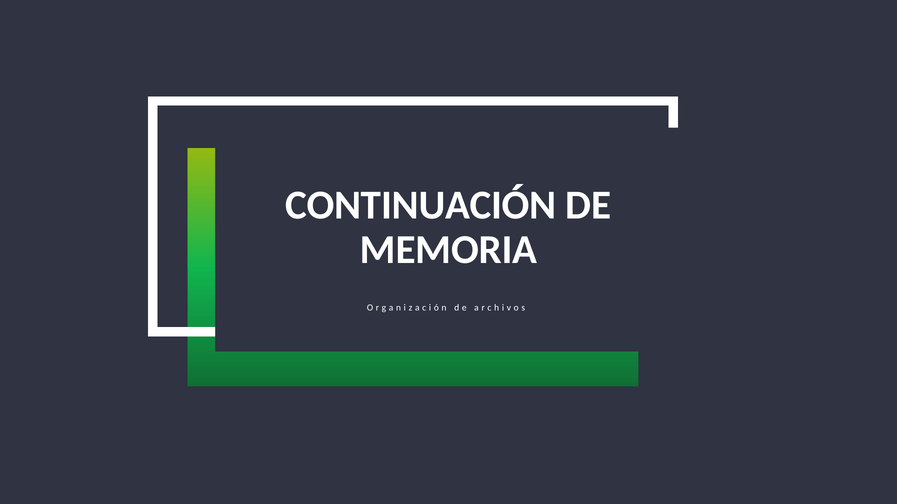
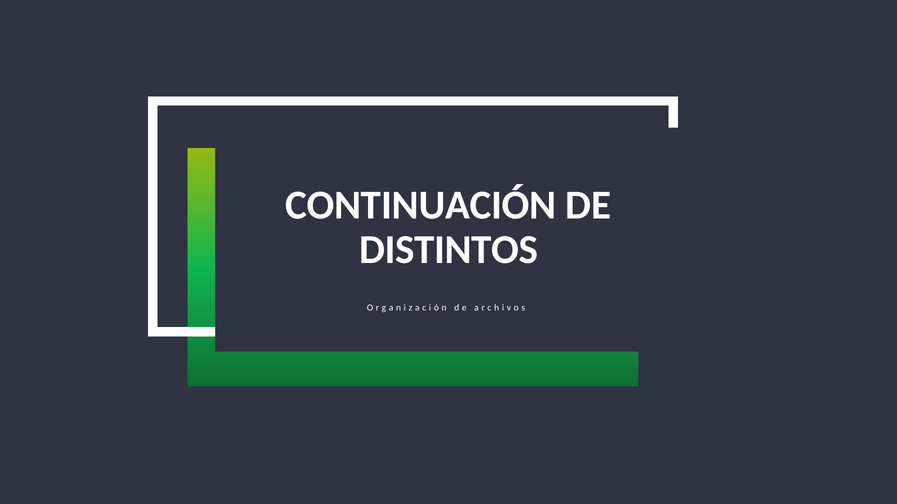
MEMORIA: MEMORIA -> DISTINTOS
